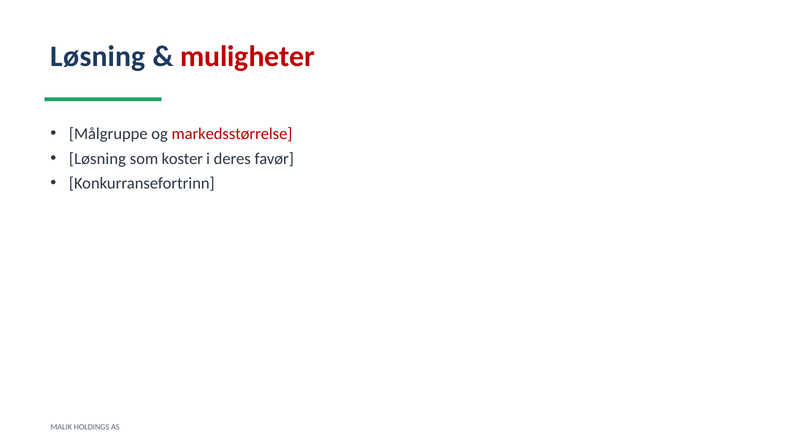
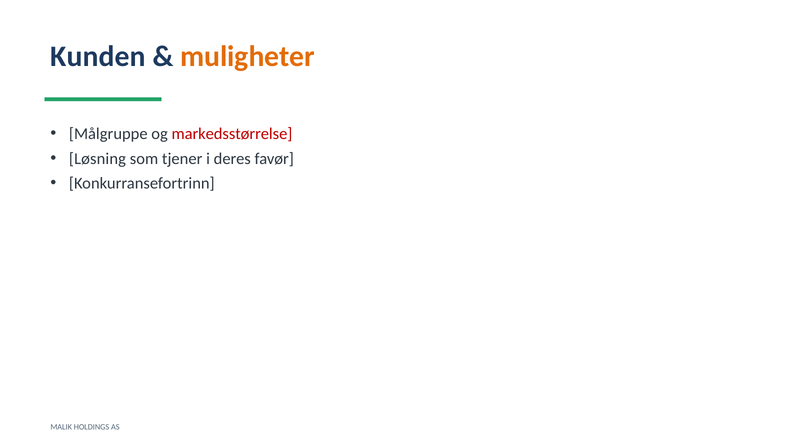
Løsning at (98, 57): Løsning -> Kunden
muligheter colour: red -> orange
koster: koster -> tjener
